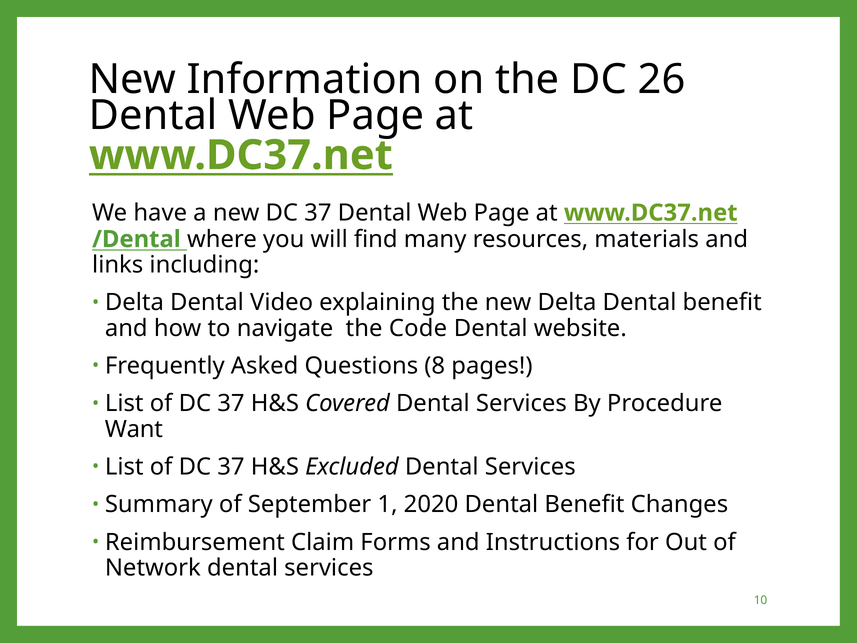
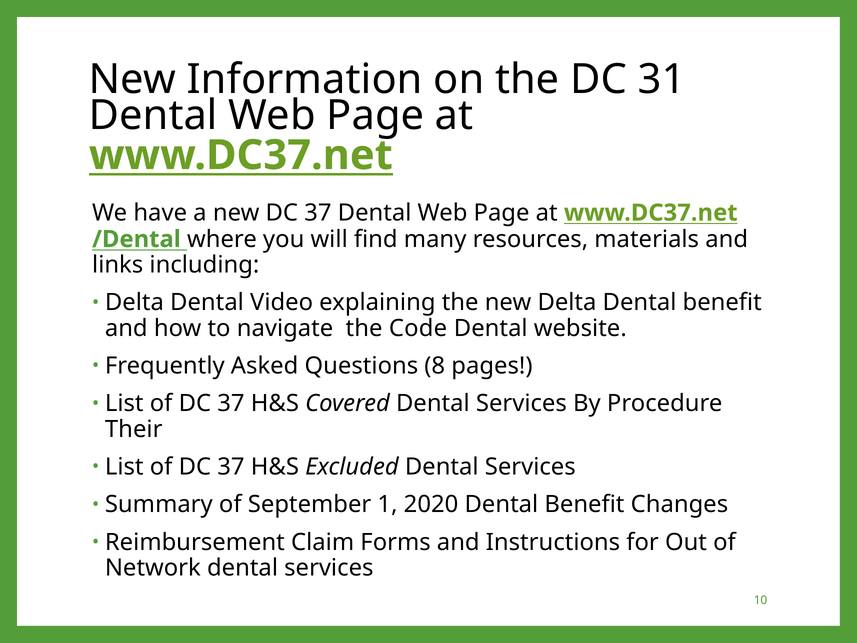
26: 26 -> 31
Want: Want -> Their
